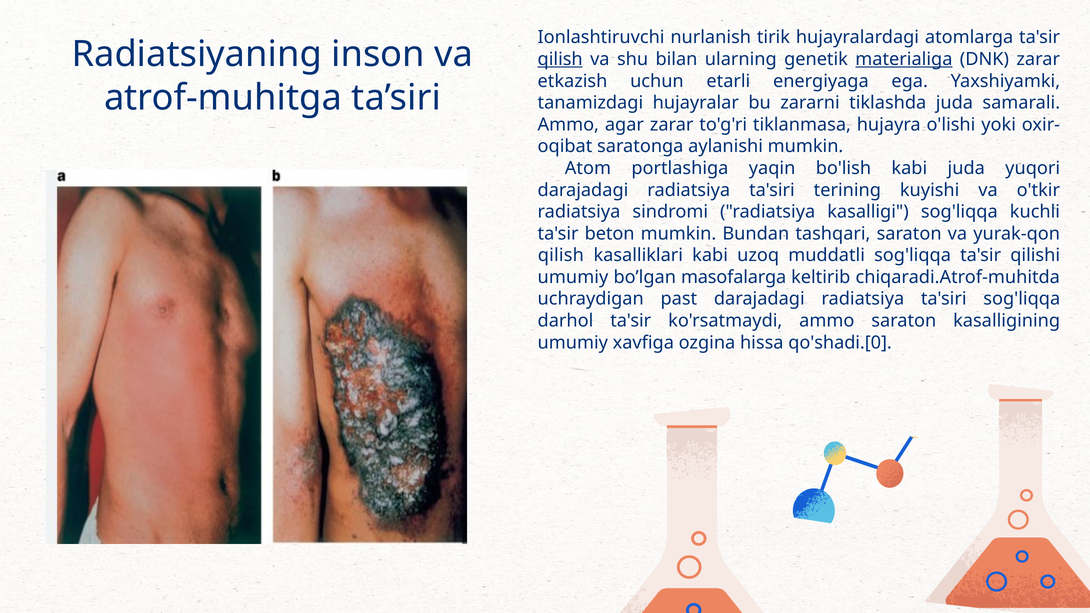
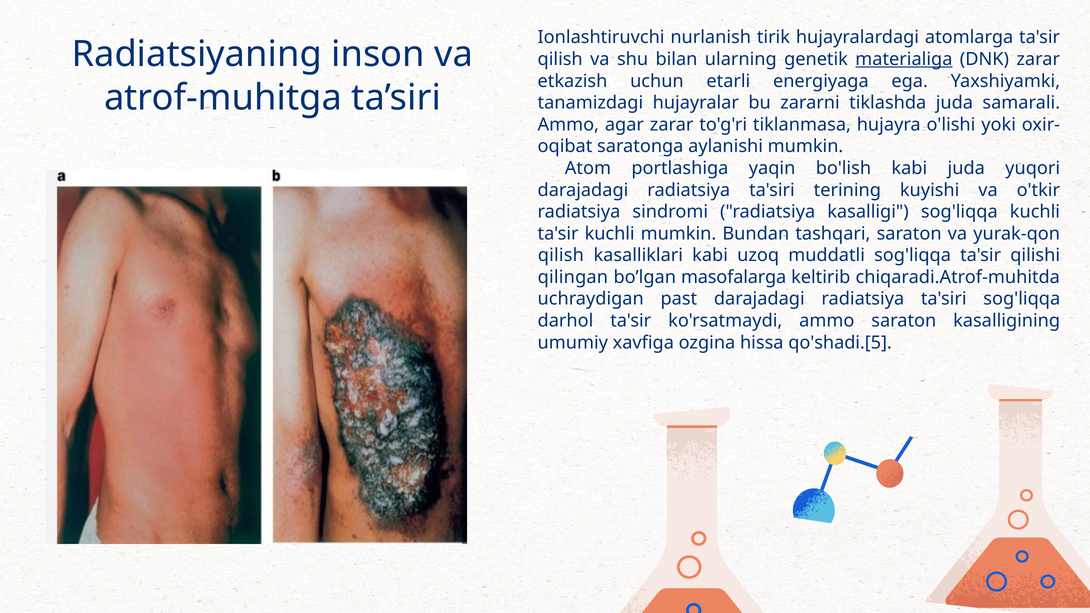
qilish at (560, 59) underline: present -> none
ta'sir beton: beton -> kuchli
umumiy at (573, 277): umumiy -> qilingan
qo'shadi.[0: qo'shadi.[0 -> qo'shadi.[5
